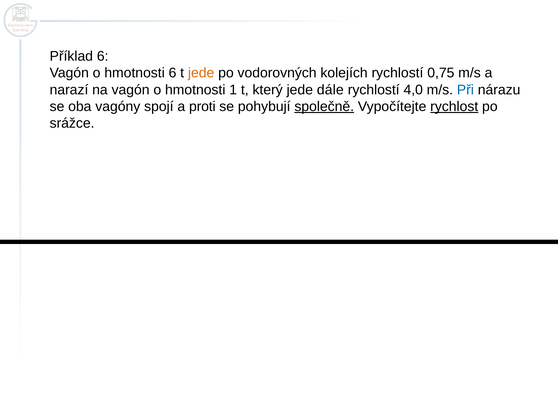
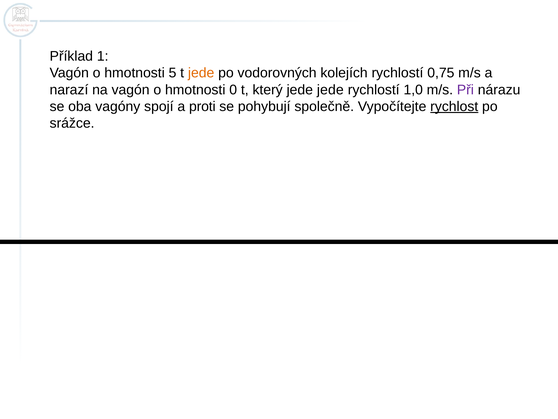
Příklad 6: 6 -> 1
hmotnosti 6: 6 -> 5
1: 1 -> 0
jede dále: dále -> jede
4,0: 4,0 -> 1,0
Při colour: blue -> purple
společně underline: present -> none
